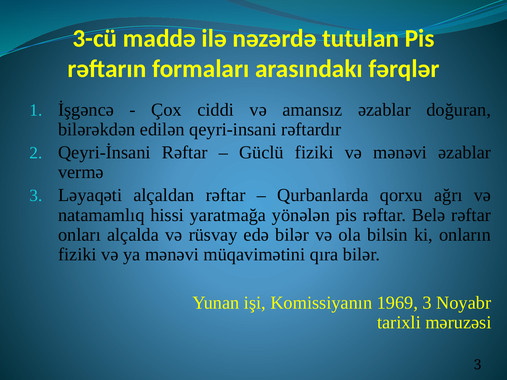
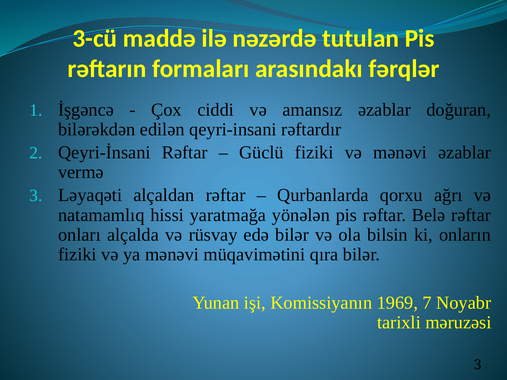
1969 3: 3 -> 7
